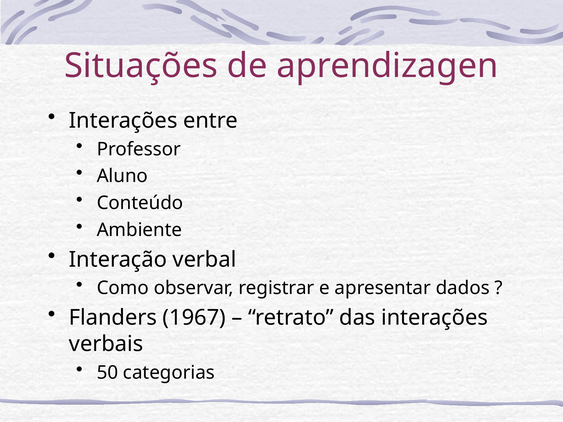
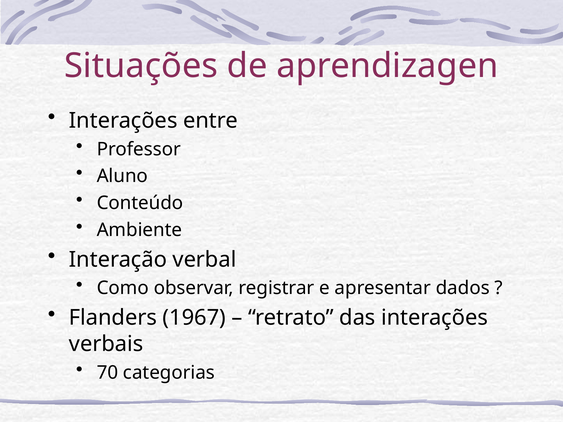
50: 50 -> 70
